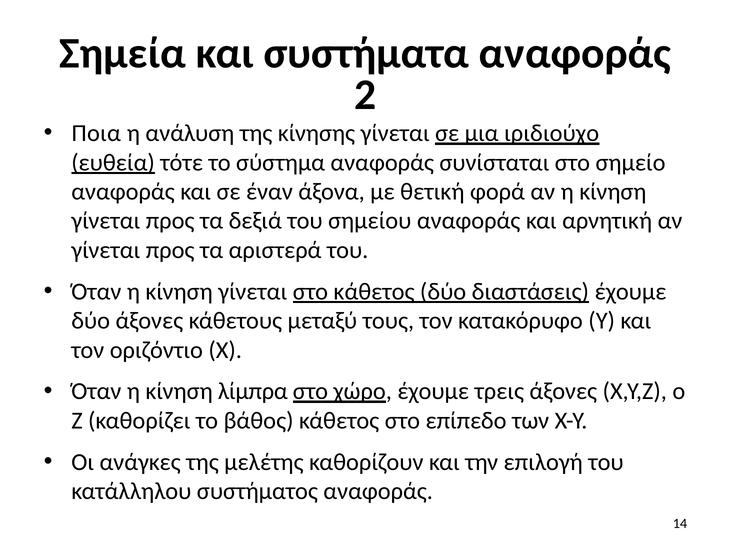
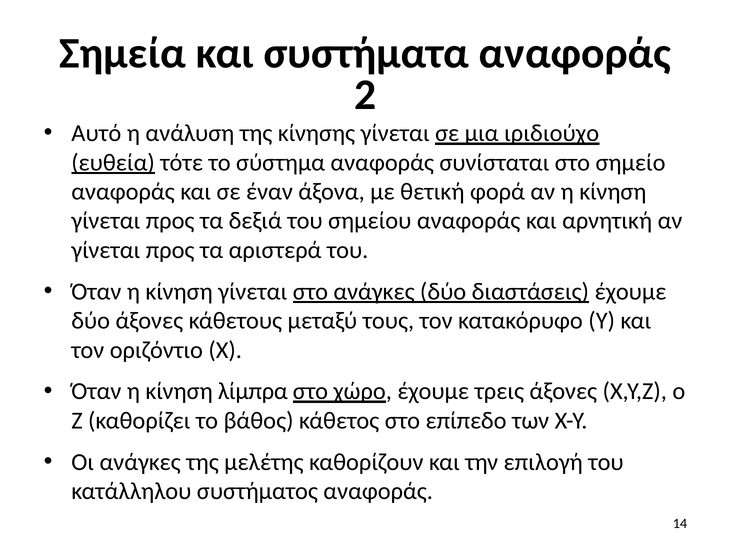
Ποια: Ποια -> Αυτό
στο κάθετος: κάθετος -> ανάγκες
